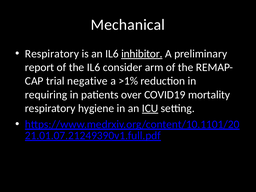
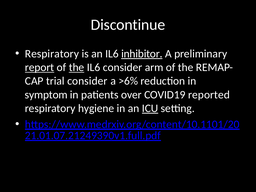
Mechanical: Mechanical -> Discontinue
report underline: none -> present
the at (77, 67) underline: none -> present
trial negative: negative -> consider
>1%: >1% -> >6%
requiring: requiring -> symptom
mortality: mortality -> reported
